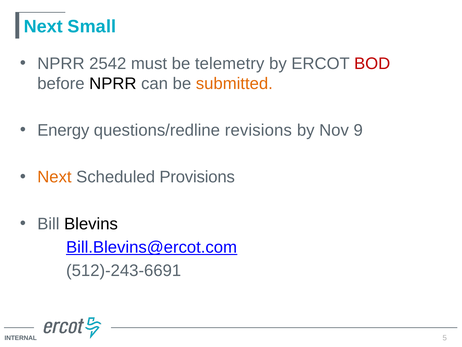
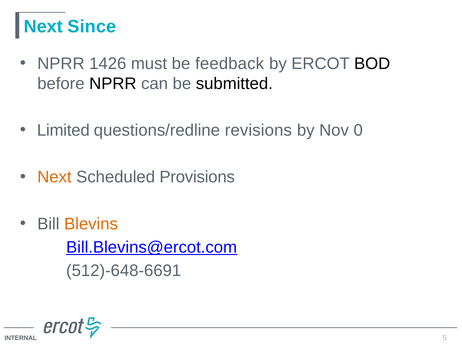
Small: Small -> Since
2542: 2542 -> 1426
telemetry: telemetry -> feedback
BOD colour: red -> black
submitted colour: orange -> black
Energy: Energy -> Limited
9: 9 -> 0
Blevins colour: black -> orange
512)-243-6691: 512)-243-6691 -> 512)-648-6691
